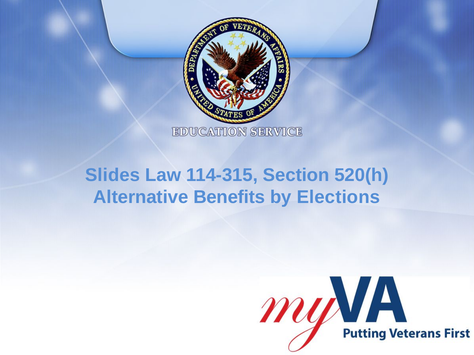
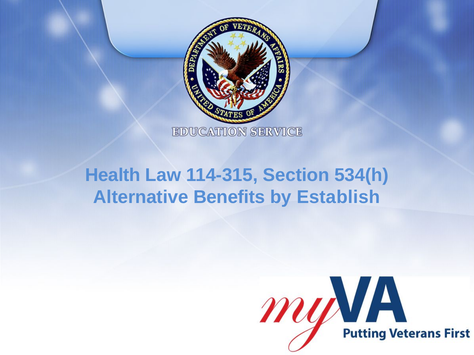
Slides: Slides -> Health
520(h: 520(h -> 534(h
Elections: Elections -> Establish
